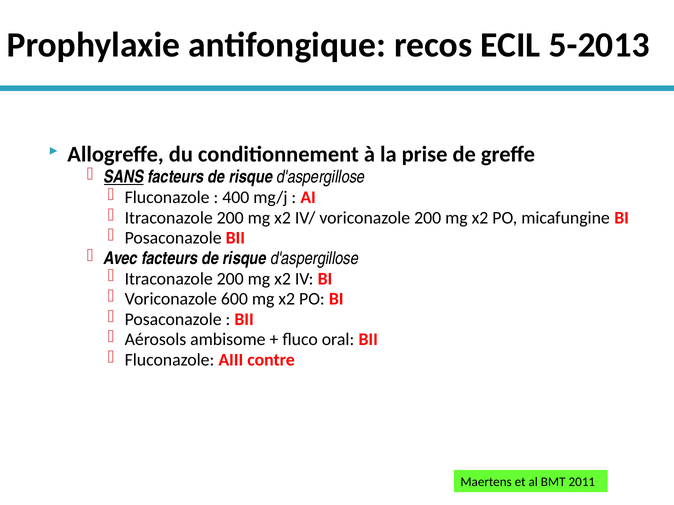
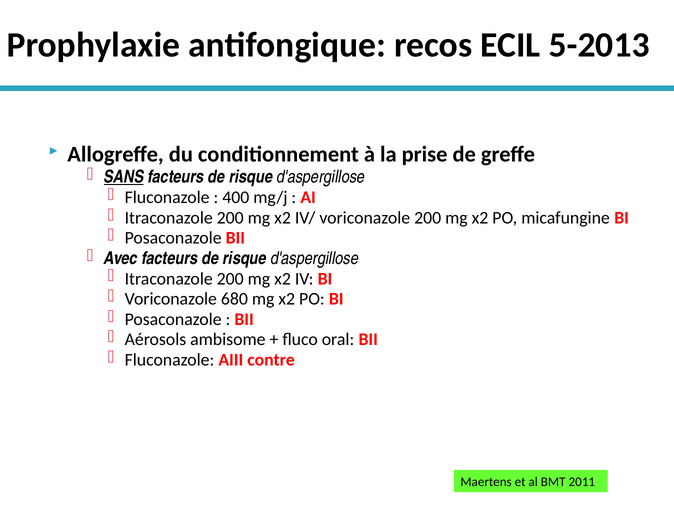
600: 600 -> 680
